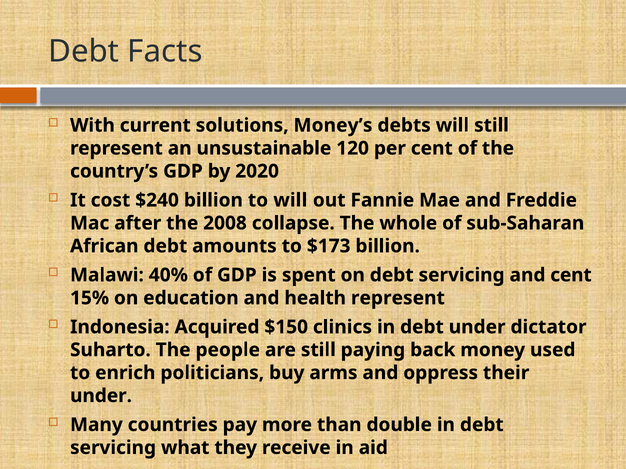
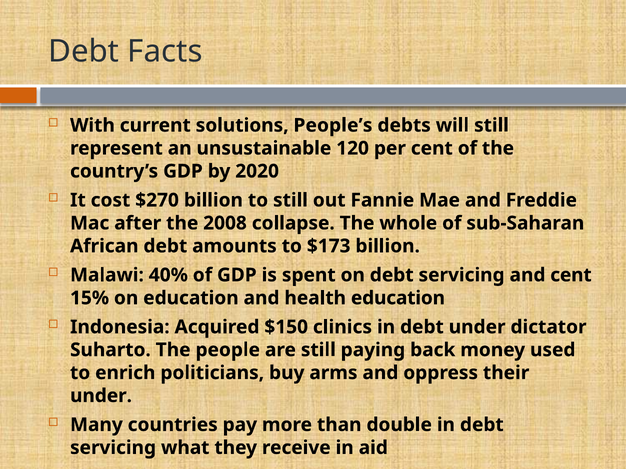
Money’s: Money’s -> People’s
$240: $240 -> $270
to will: will -> still
health represent: represent -> education
